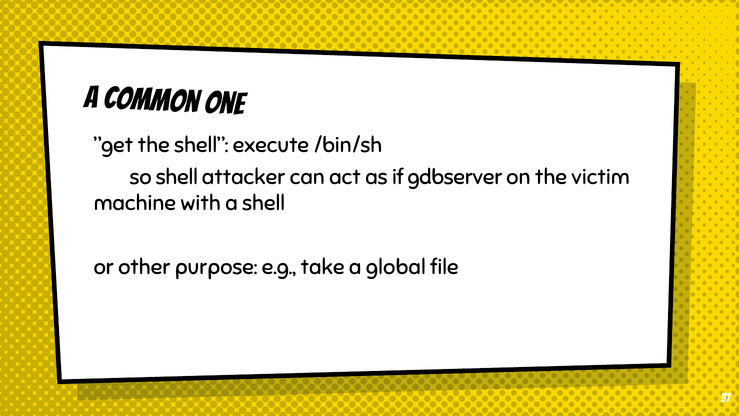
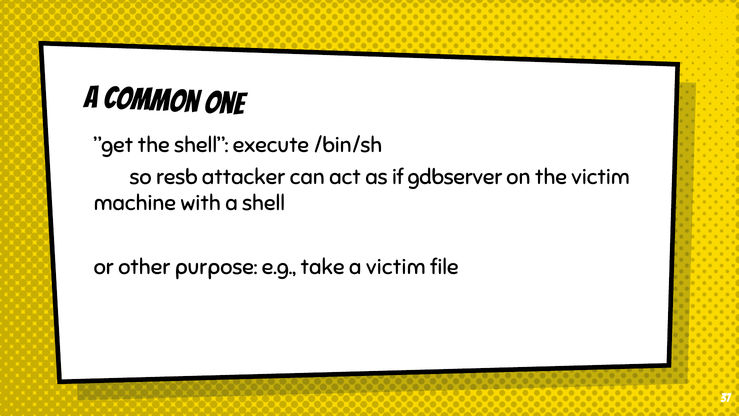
so shell: shell -> resb
a global: global -> victim
